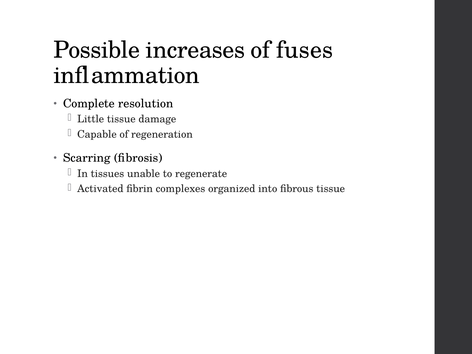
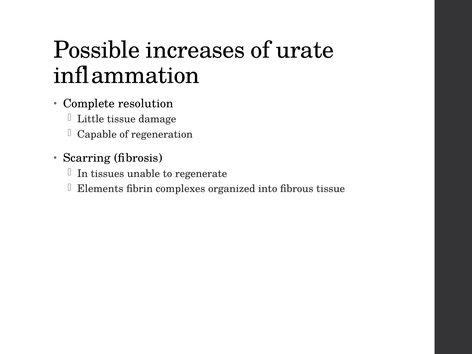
fuses: fuses -> urate
Activated: Activated -> Elements
